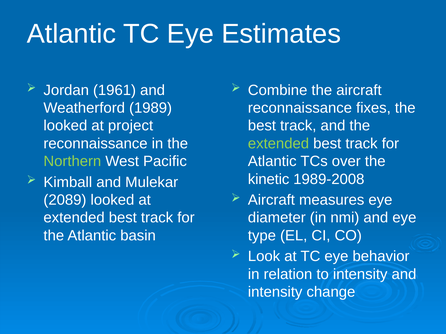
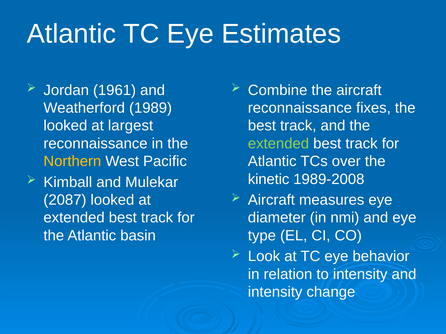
project: project -> largest
Northern colour: light green -> yellow
2089: 2089 -> 2087
